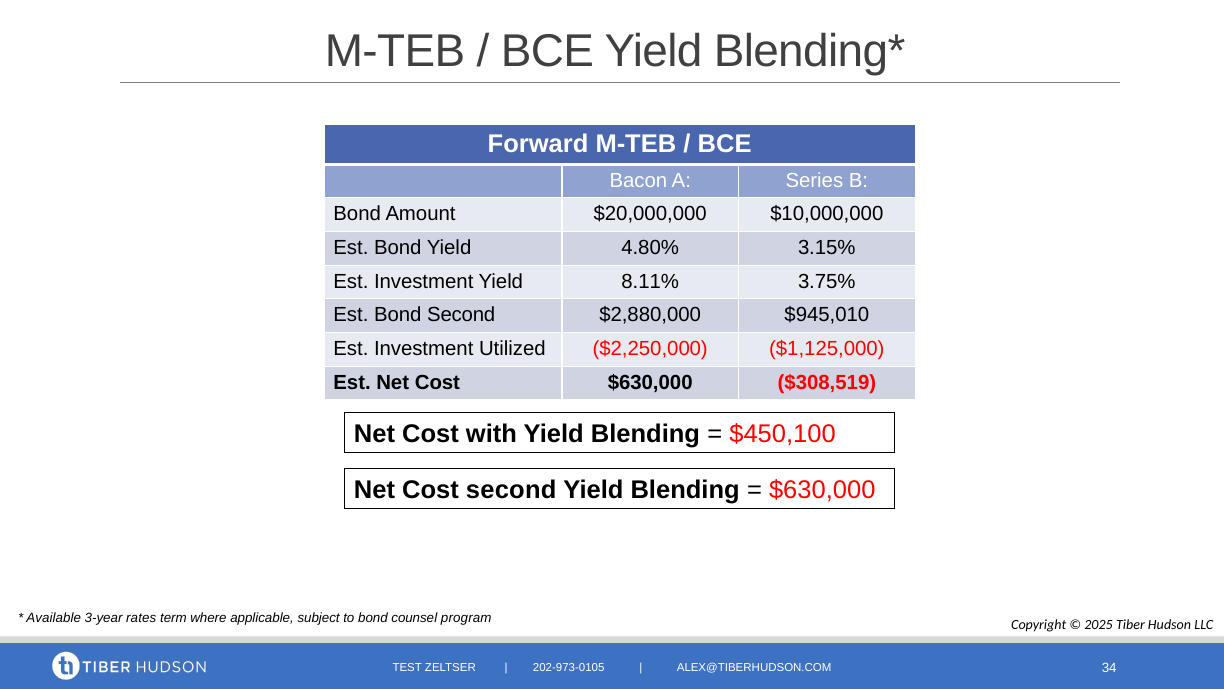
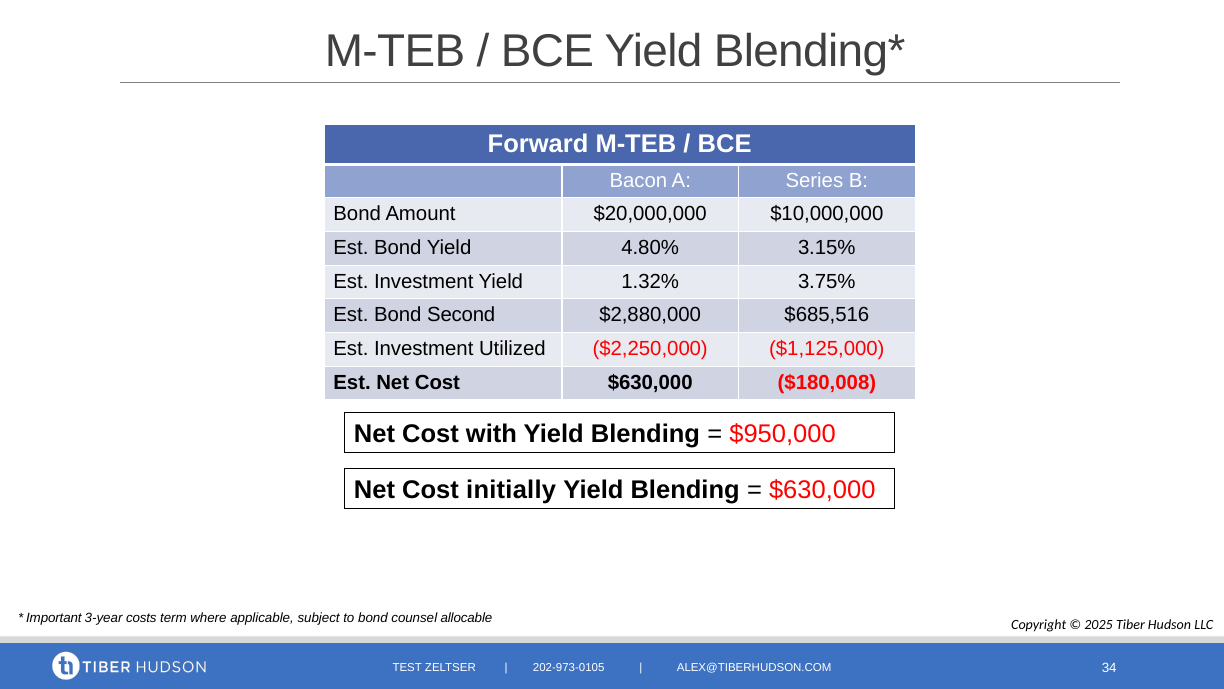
8.11%: 8.11% -> 1.32%
$945,010: $945,010 -> $685,516
$308,519: $308,519 -> $180,008
$450,100: $450,100 -> $950,000
Cost second: second -> initially
Available: Available -> Important
rates: rates -> costs
program: program -> allocable
